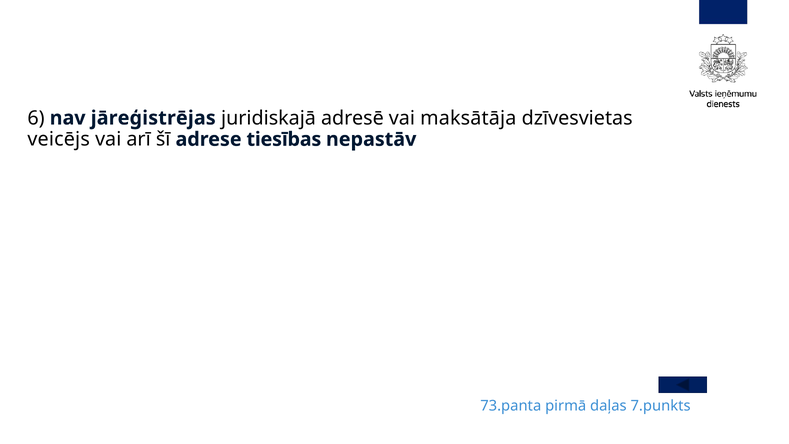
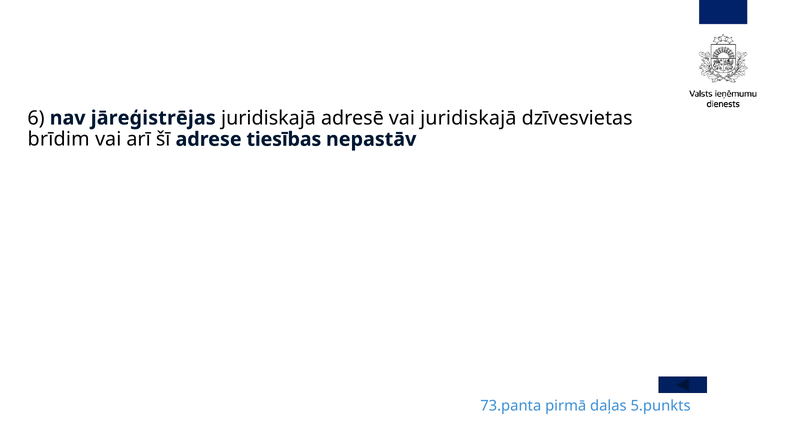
vai maksātāja: maksātāja -> juridiskajā
veicējs: veicējs -> brīdim
7.punkts: 7.punkts -> 5.punkts
